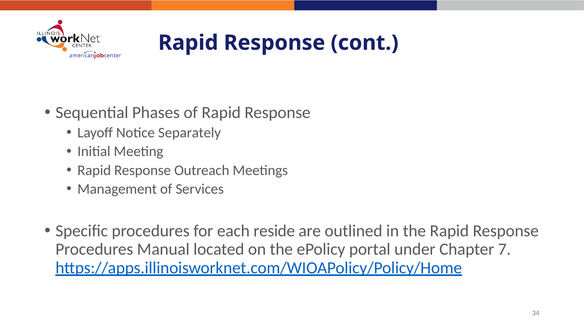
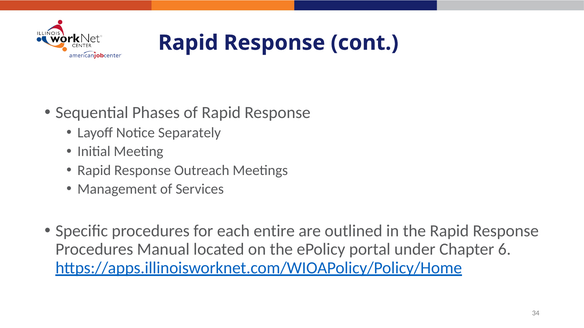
reside: reside -> entire
7: 7 -> 6
